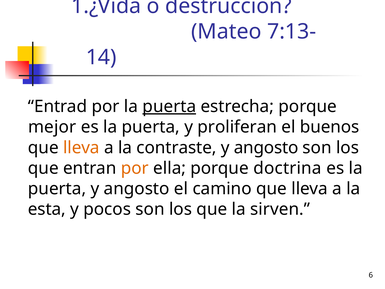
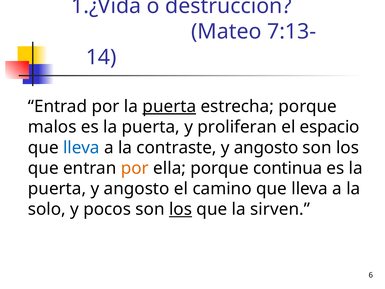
mejor: mejor -> malos
buenos: buenos -> espacio
lleva at (81, 148) colour: orange -> blue
doctrina: doctrina -> continua
esta: esta -> solo
los at (181, 209) underline: none -> present
